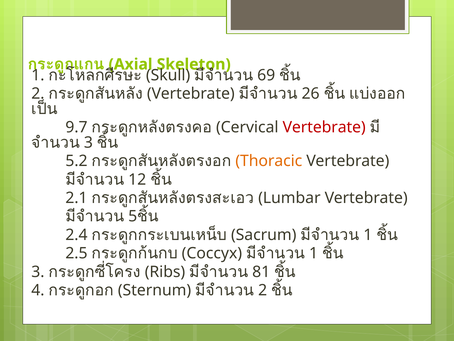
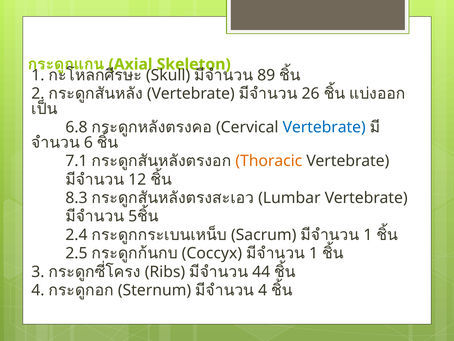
69: 69 -> 89
9.7: 9.7 -> 6.8
Vertebrate at (324, 127) colour: red -> blue
3 at (88, 142): 3 -> 6
5.2: 5.2 -> 7.1
2.1: 2.1 -> 8.3
81: 81 -> 44
2 at (263, 290): 2 -> 4
